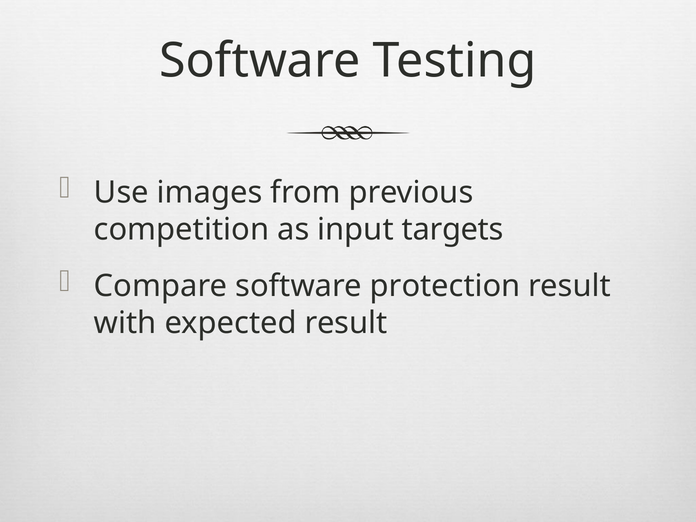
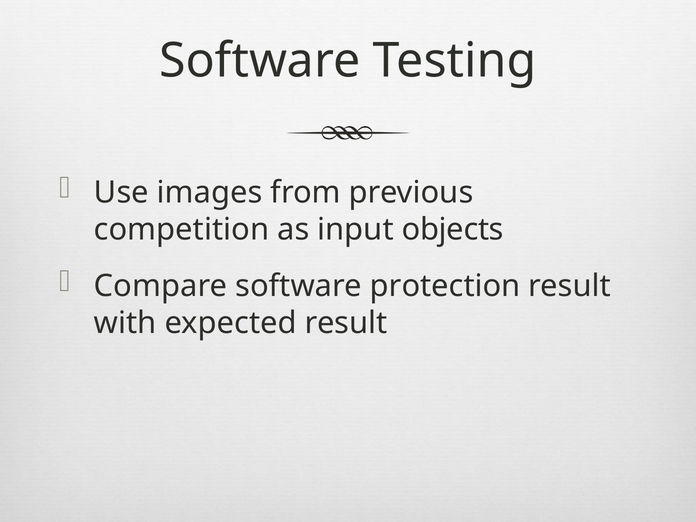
targets: targets -> objects
